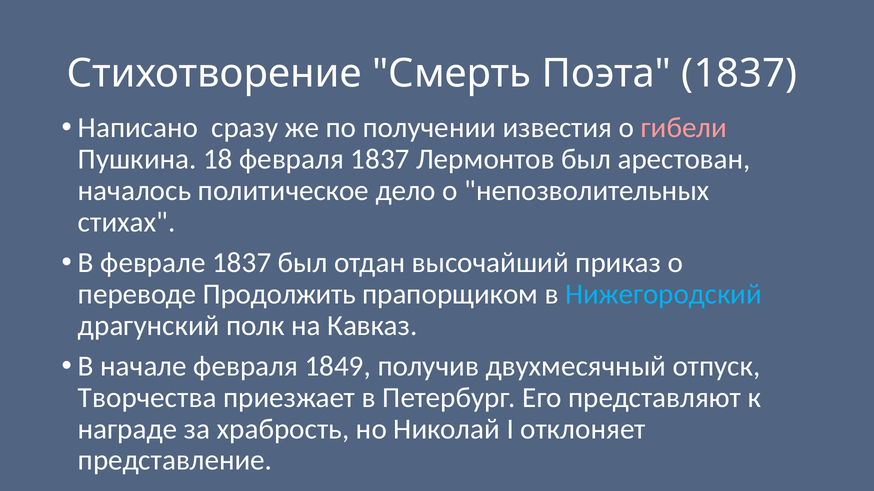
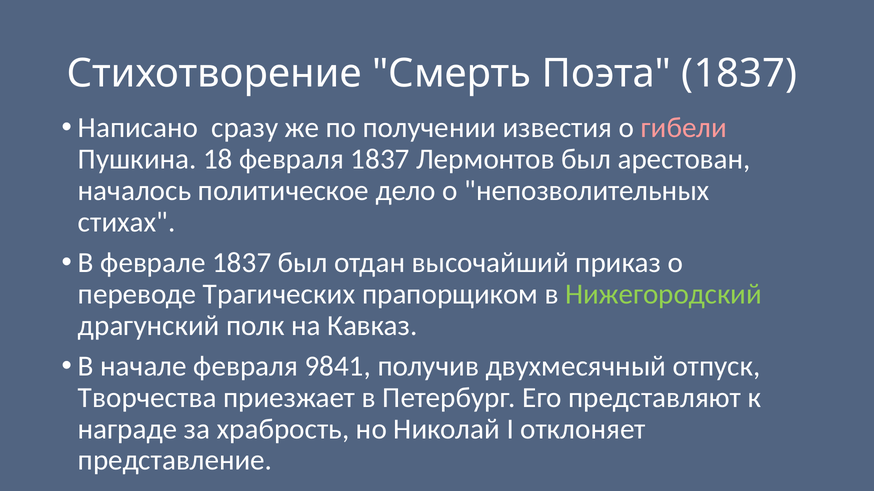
Продолжить: Продолжить -> Трагических
Нижегородский colour: light blue -> light green
1849: 1849 -> 9841
